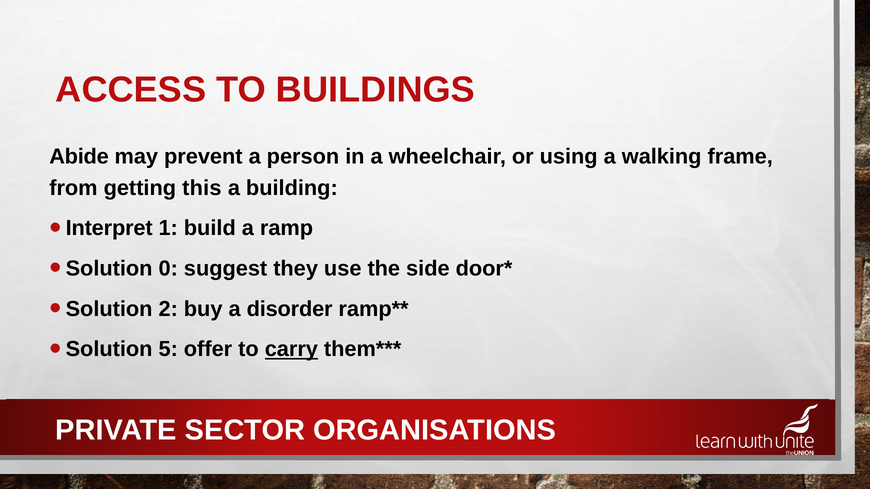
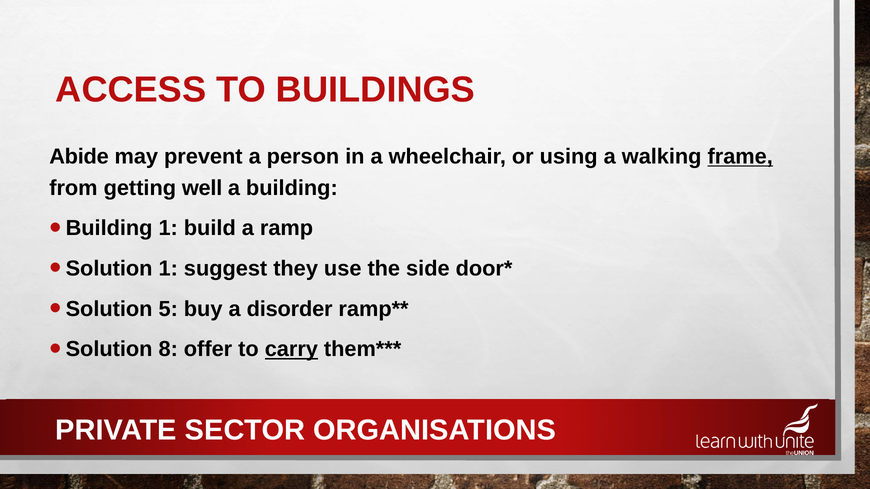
frame underline: none -> present
this: this -> well
Interpret at (109, 228): Interpret -> Building
Solution 0: 0 -> 1
2: 2 -> 5
5: 5 -> 8
